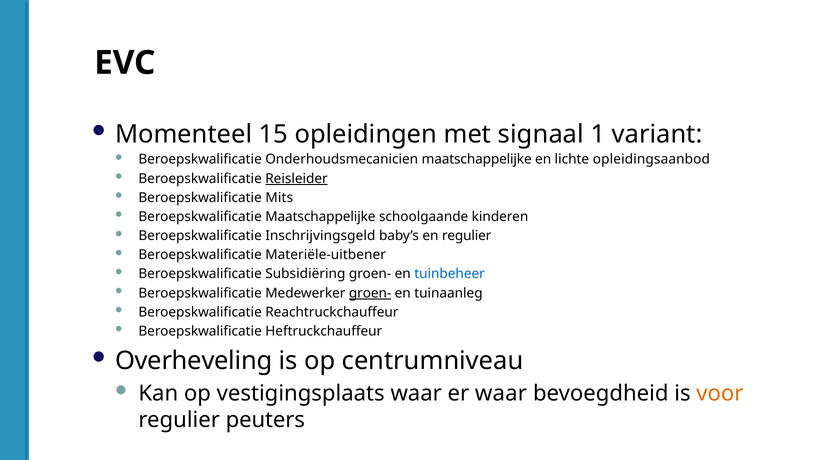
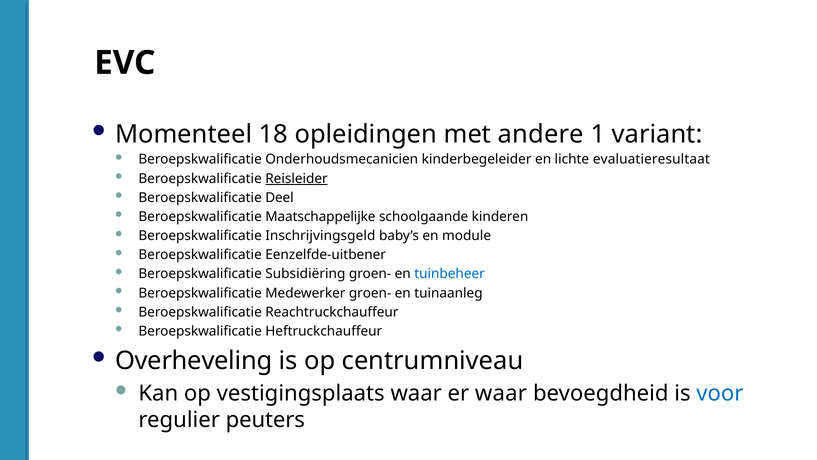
15: 15 -> 18
signaal: signaal -> andere
Onderhoudsmecanicien maatschappelijke: maatschappelijke -> kinderbegeleider
opleidingsaanbod: opleidingsaanbod -> evaluatieresultaat
Mits: Mits -> Deel
en regulier: regulier -> module
Materiële-uitbener: Materiële-uitbener -> Eenzelfde-uitbener
groen- at (370, 293) underline: present -> none
voor colour: orange -> blue
